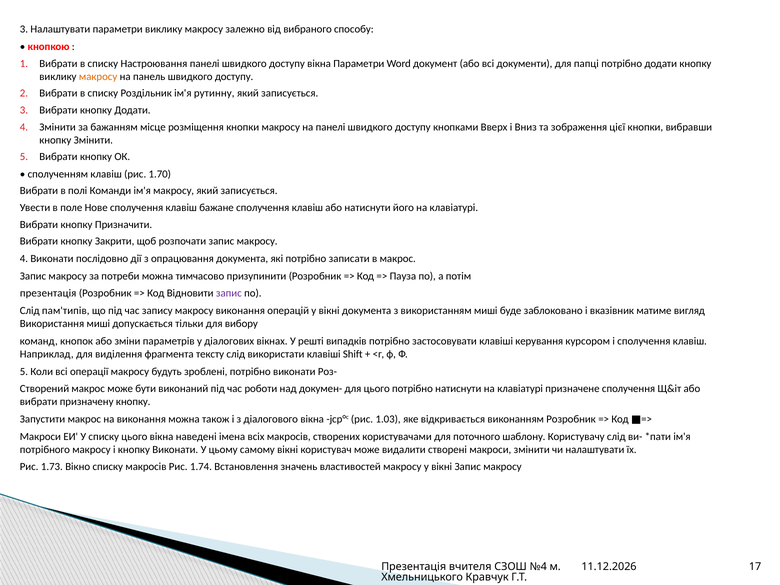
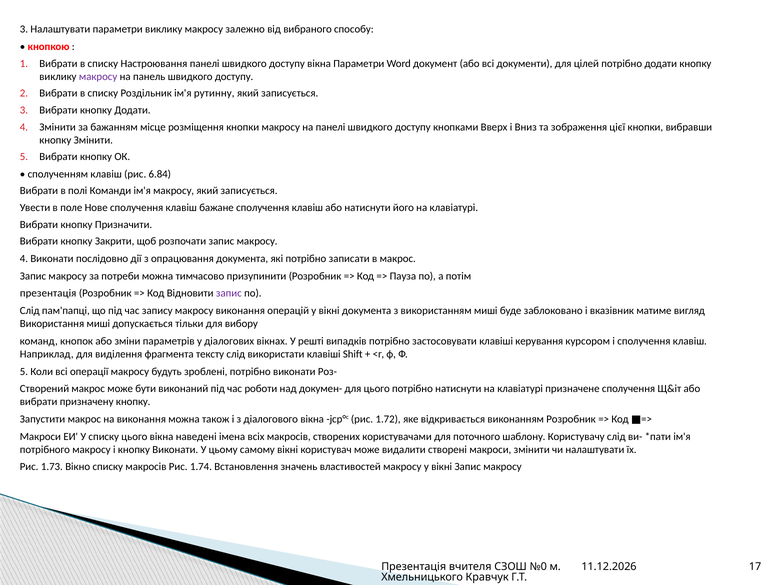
папці: папці -> цілей
макросу at (98, 77) colour: orange -> purple
1.70: 1.70 -> 6.84
пам'типів: пам'типів -> пам'папці
1.03: 1.03 -> 1.72
№4: №4 -> №0
